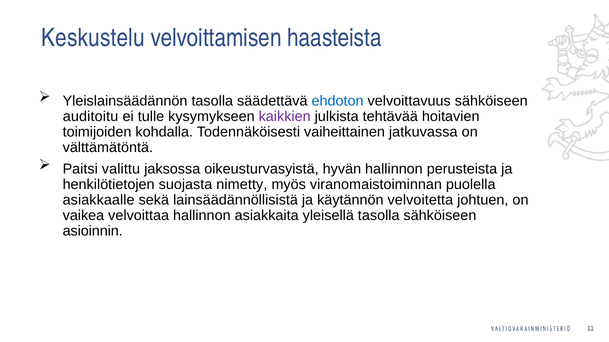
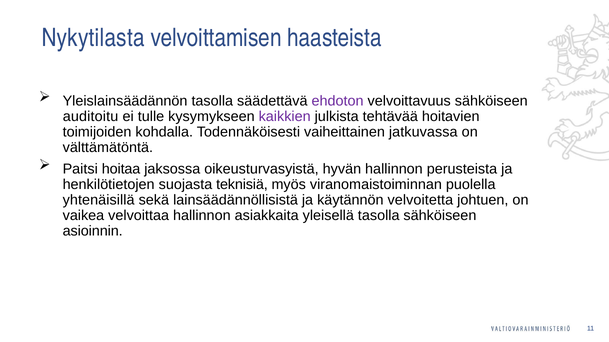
Keskustelu: Keskustelu -> Nykytilasta
ehdoton colour: blue -> purple
valittu: valittu -> hoitaa
nimetty: nimetty -> teknisiä
asiakkaalle: asiakkaalle -> yhtenäisillä
